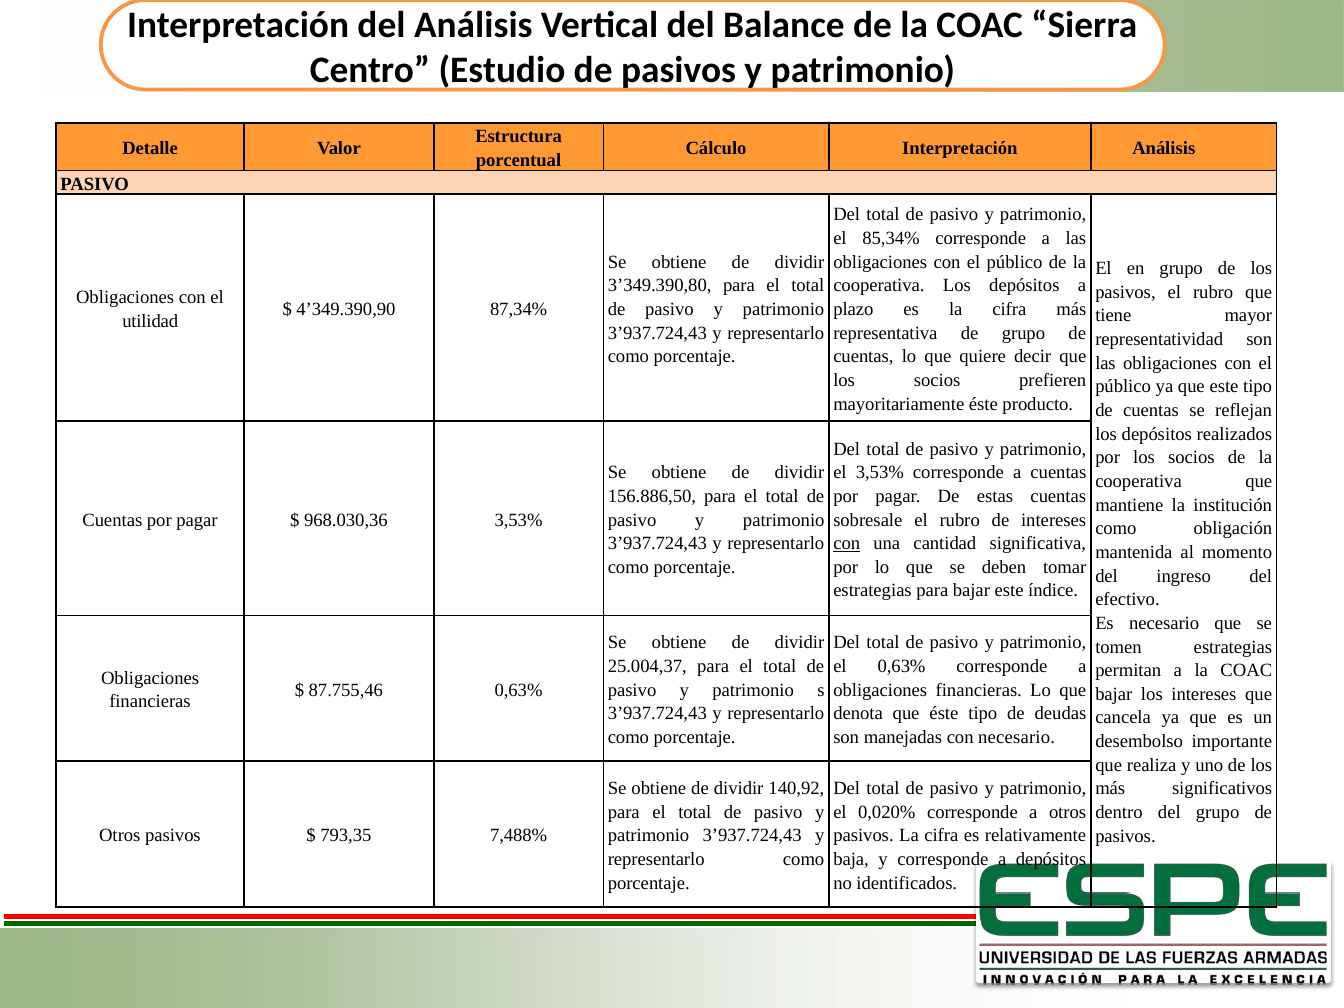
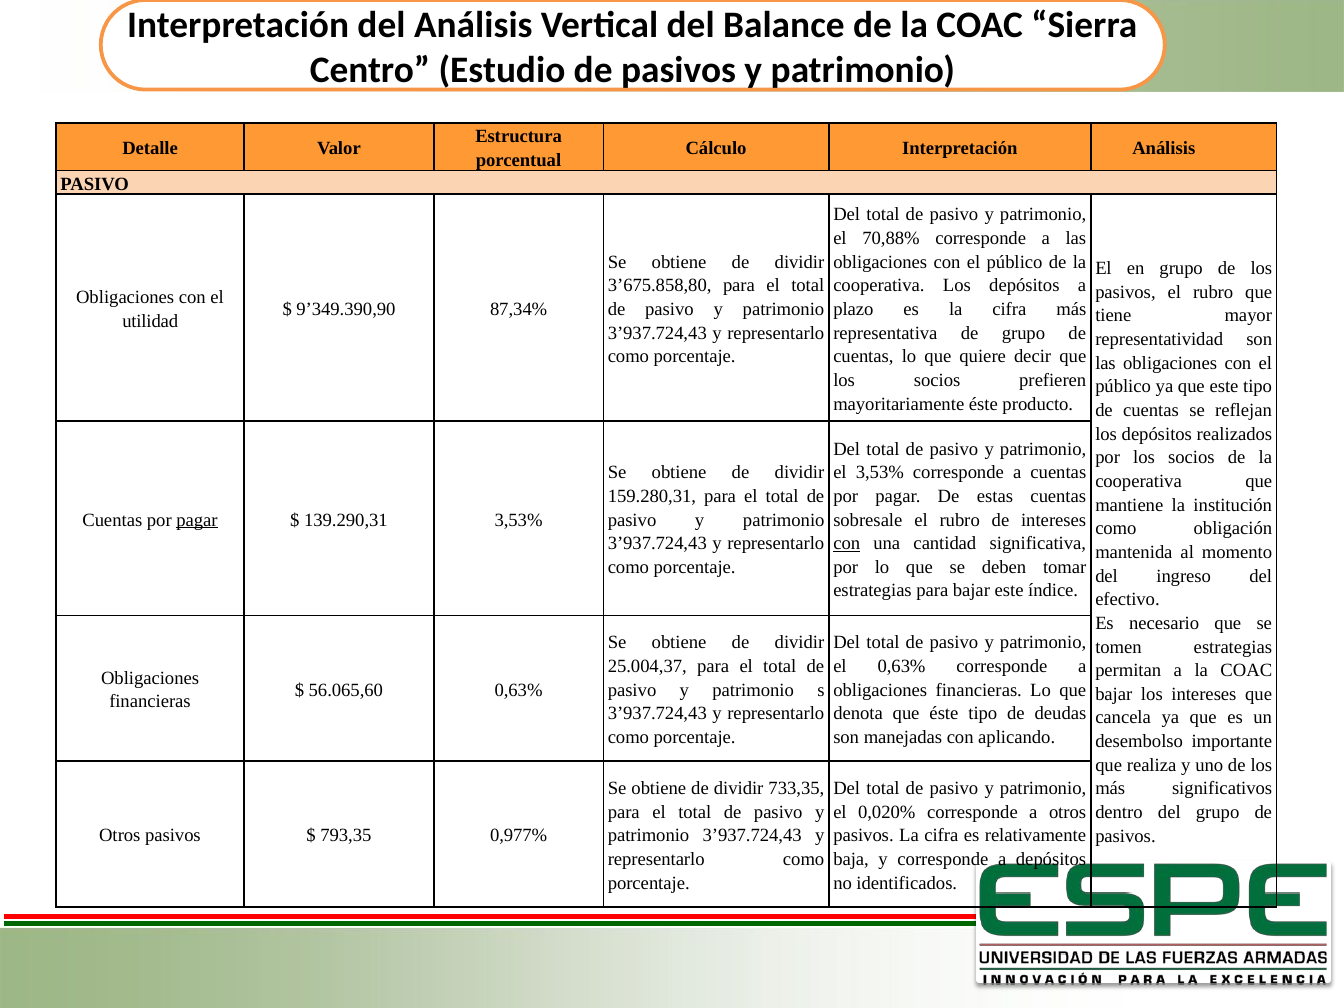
85,34%: 85,34% -> 70,88%
3’349.390,80: 3’349.390,80 -> 3’675.858,80
4’349.390,90: 4’349.390,90 -> 9’349.390,90
156.886,50: 156.886,50 -> 159.280,31
pagar at (197, 520) underline: none -> present
968.030,36: 968.030,36 -> 139.290,31
87.755,46: 87.755,46 -> 56.065,60
con necesario: necesario -> aplicando
140,92: 140,92 -> 733,35
7,488%: 7,488% -> 0,977%
